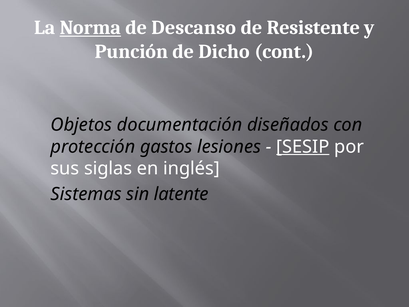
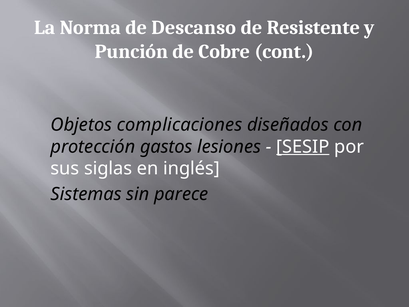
Norma underline: present -> none
Dicho: Dicho -> Cobre
documentación: documentación -> complicaciones
latente: latente -> parece
